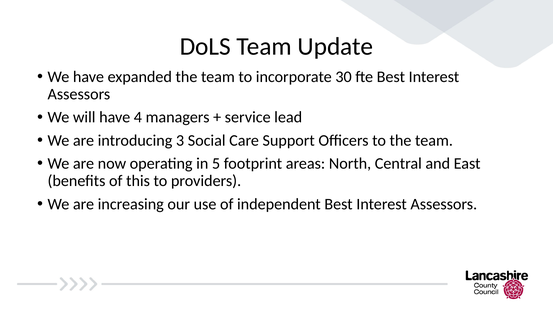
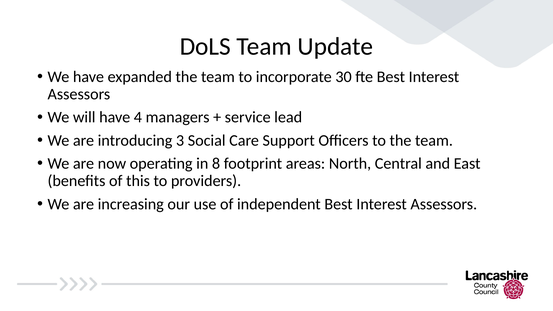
5: 5 -> 8
